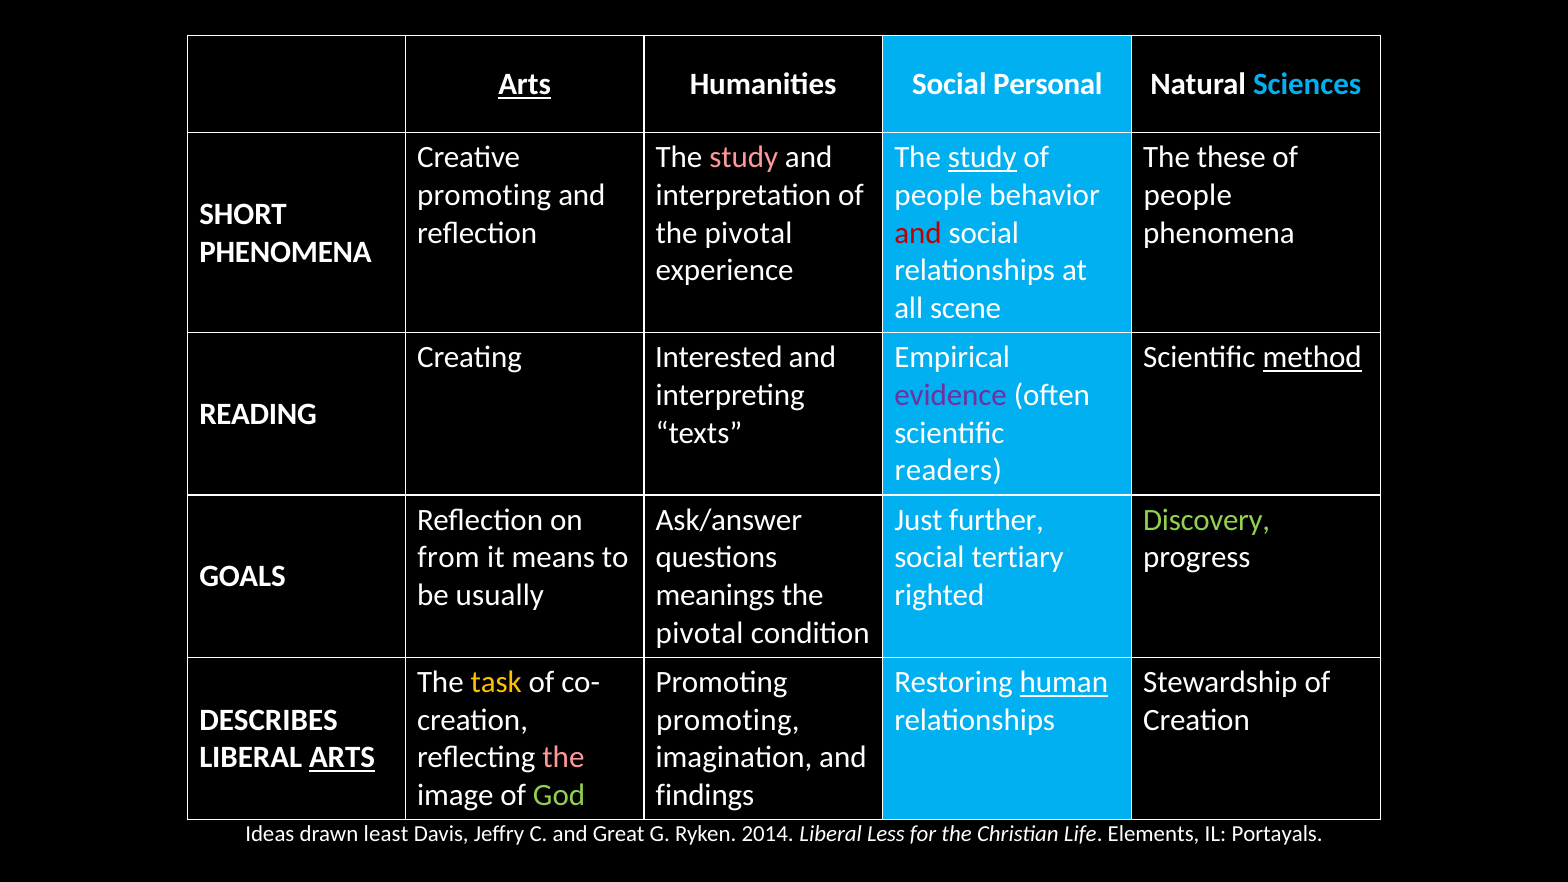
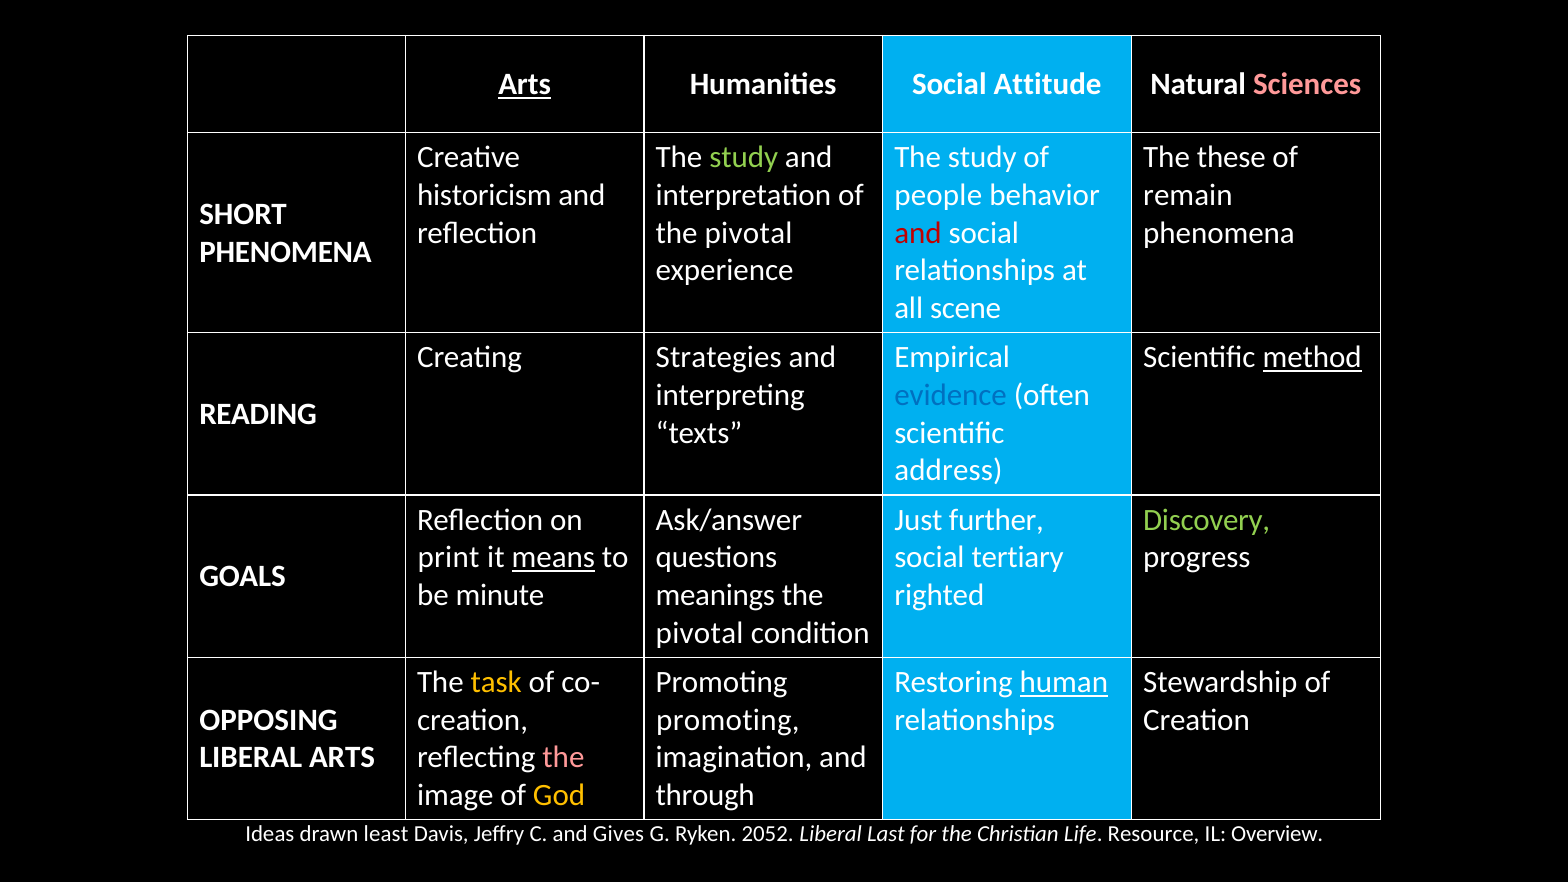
Personal: Personal -> Attitude
Sciences colour: light blue -> pink
study at (744, 158) colour: pink -> light green
study at (982, 158) underline: present -> none
promoting at (484, 195): promoting -> historicism
people at (1188, 195): people -> remain
Interested: Interested -> Strategies
evidence colour: purple -> blue
readers: readers -> address
from: from -> print
means underline: none -> present
usually: usually -> minute
DESCRIBES: DESCRIBES -> OPPOSING
ARTS at (342, 758) underline: present -> none
God colour: light green -> yellow
findings: findings -> through
Great: Great -> Gives
2014: 2014 -> 2052
Less: Less -> Last
Elements: Elements -> Resource
Portayals: Portayals -> Overview
